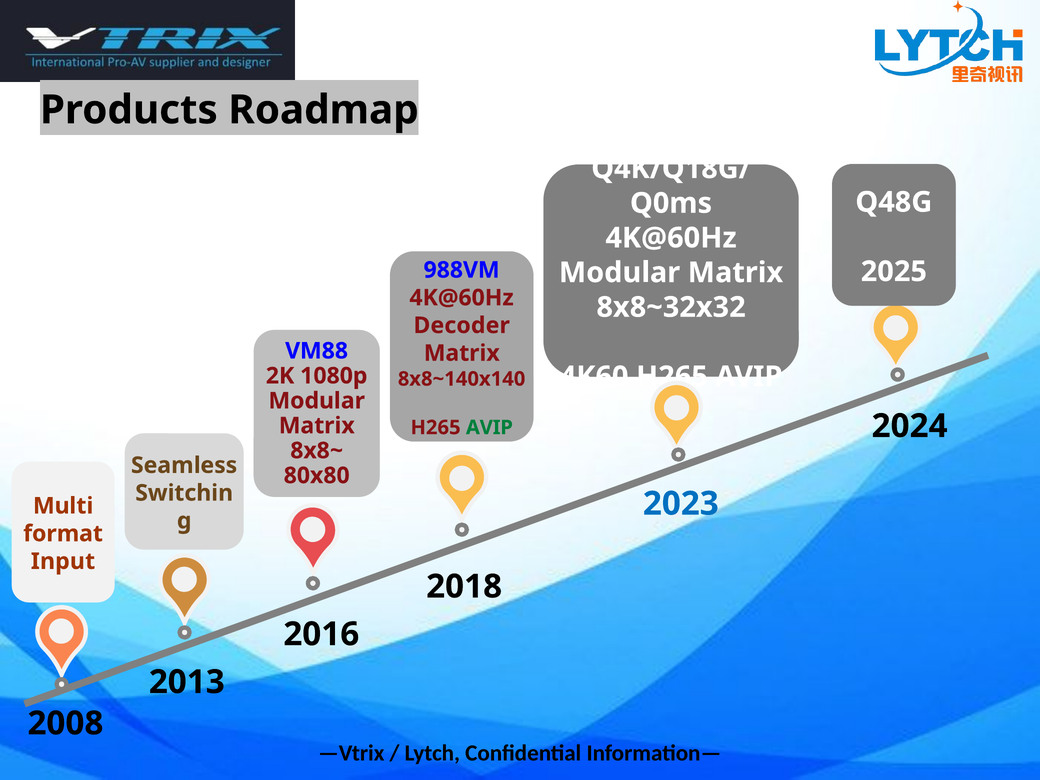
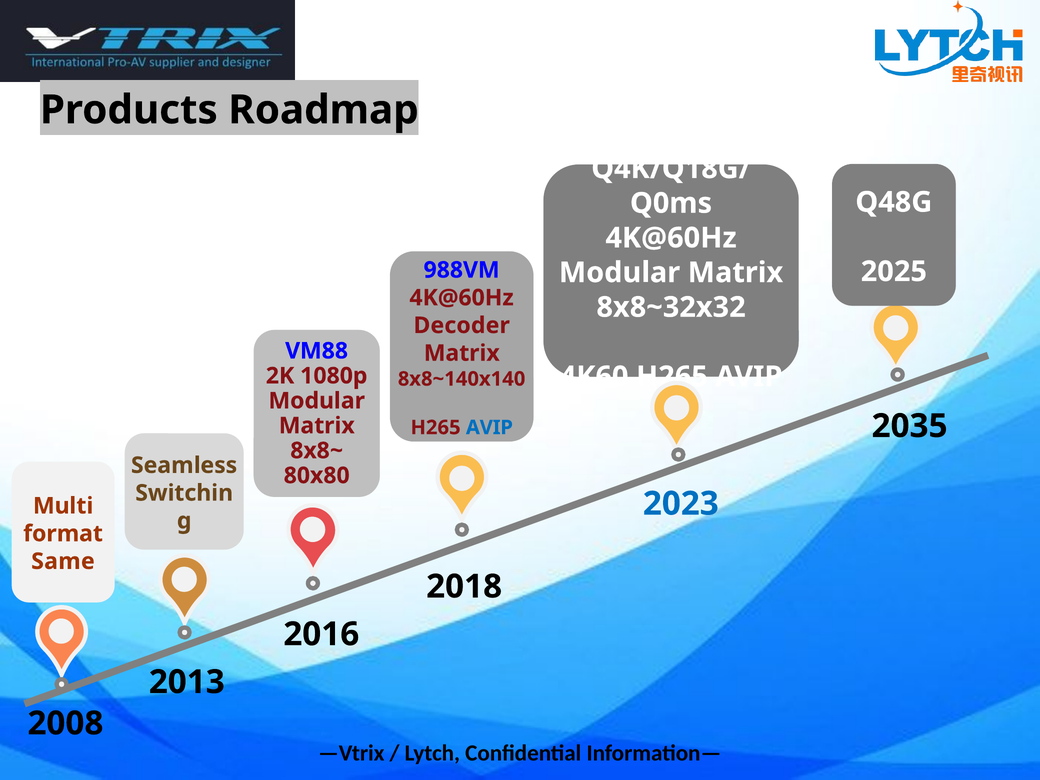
2024: 2024 -> 2035
AVIP at (489, 428) colour: green -> blue
Input: Input -> Same
